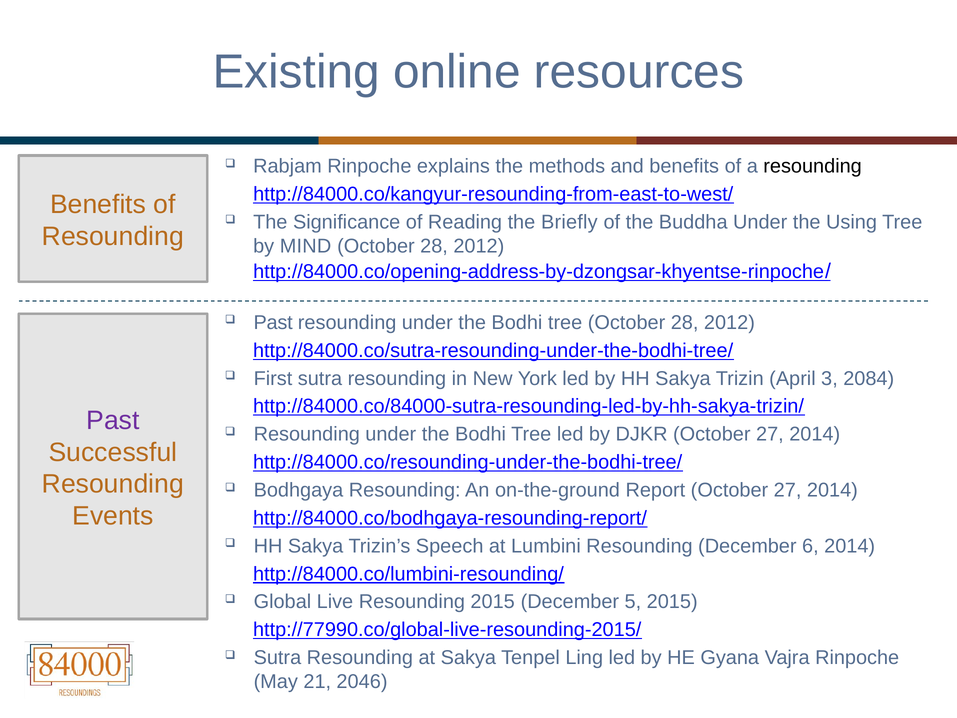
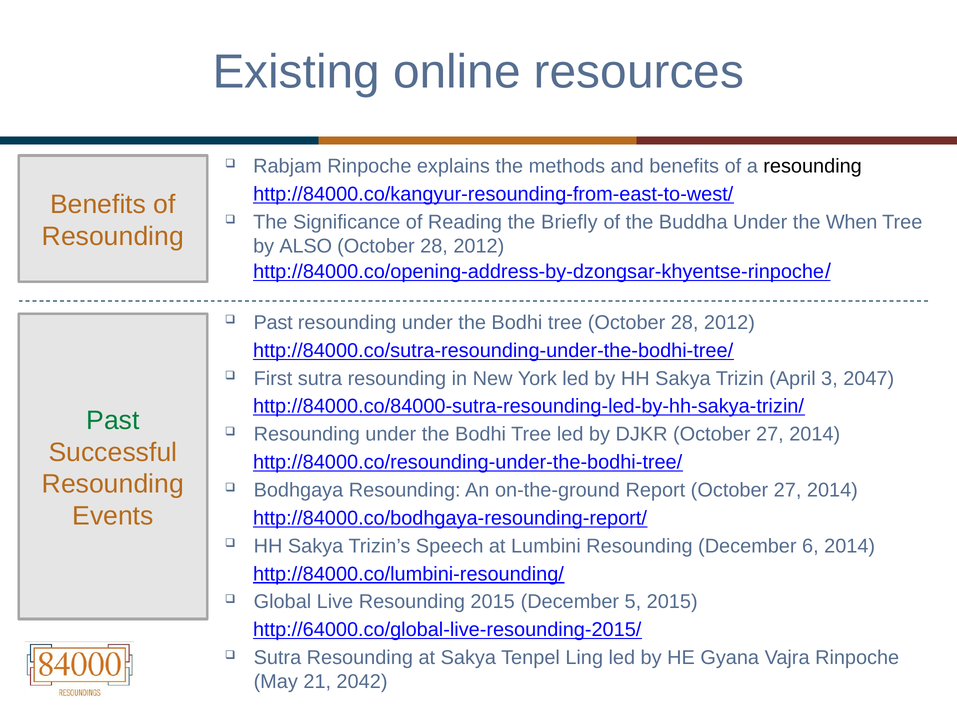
Using: Using -> When
MIND: MIND -> ALSO
2084: 2084 -> 2047
Past at (113, 420) colour: purple -> green
http://77990.co/global-live-resounding-2015/: http://77990.co/global-live-resounding-2015/ -> http://64000.co/global-live-resounding-2015/
2046: 2046 -> 2042
